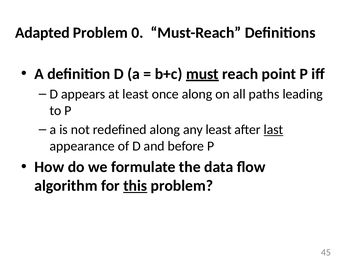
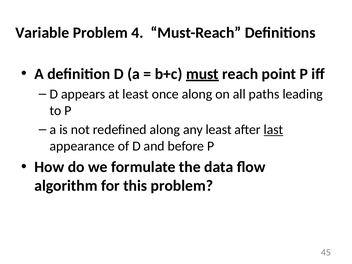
Adapted: Adapted -> Variable
0: 0 -> 4
this underline: present -> none
